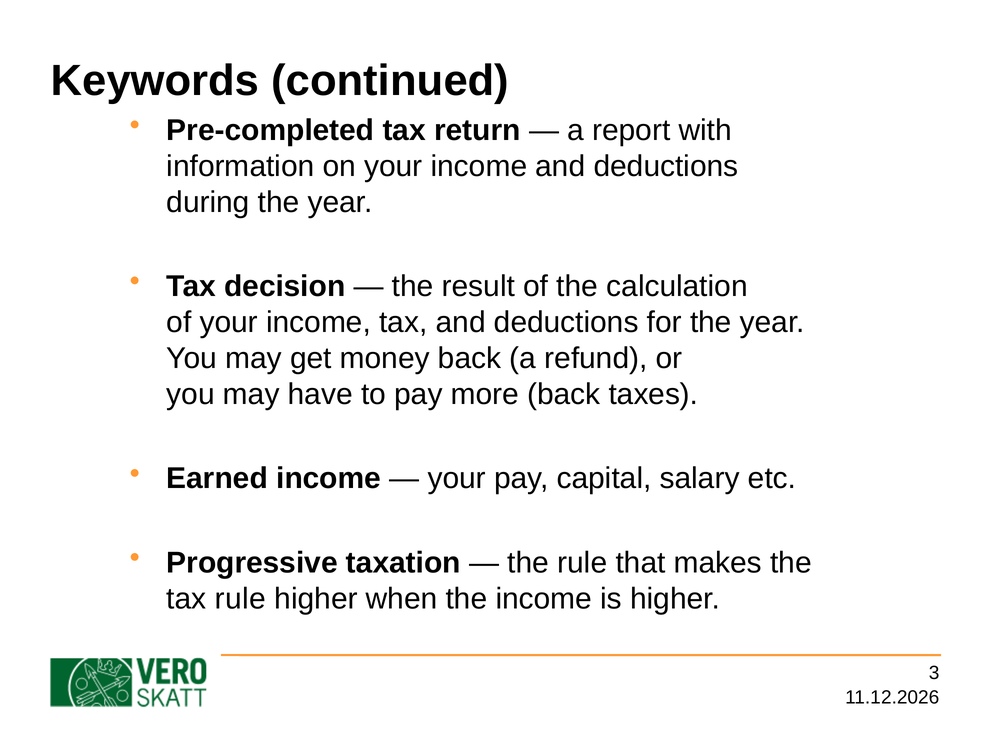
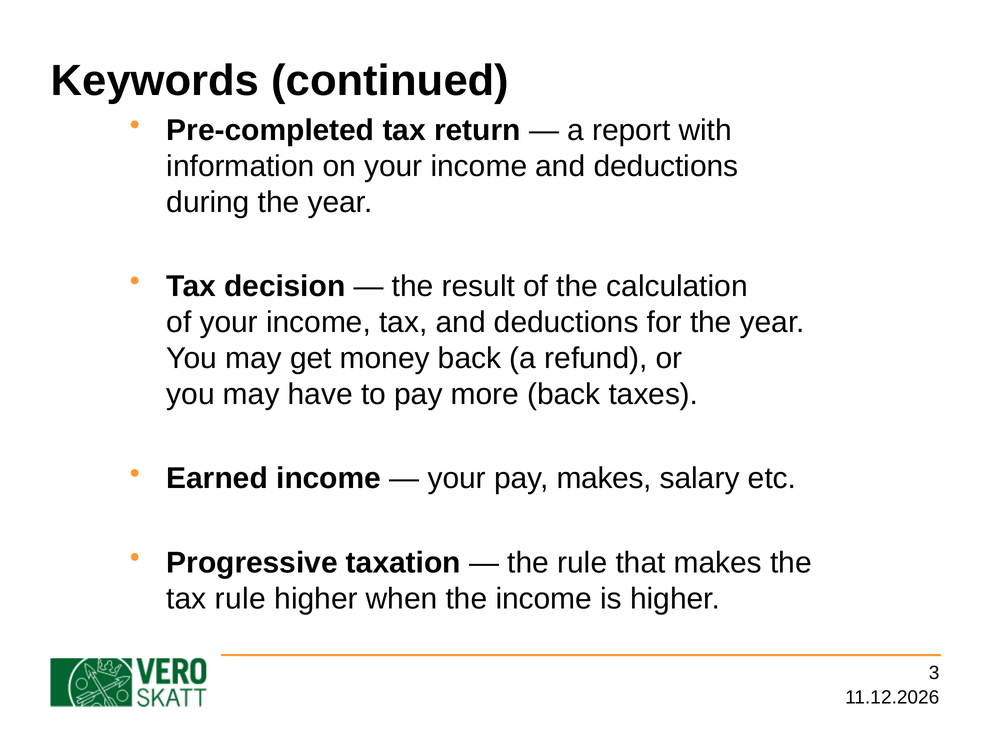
pay capital: capital -> makes
